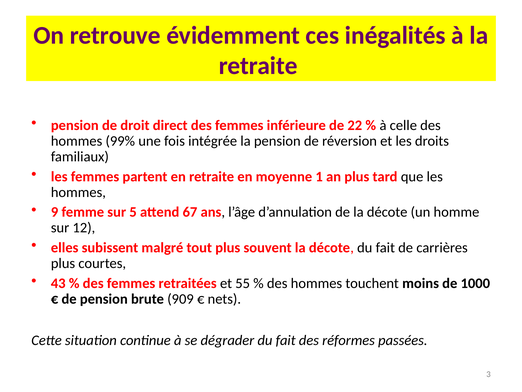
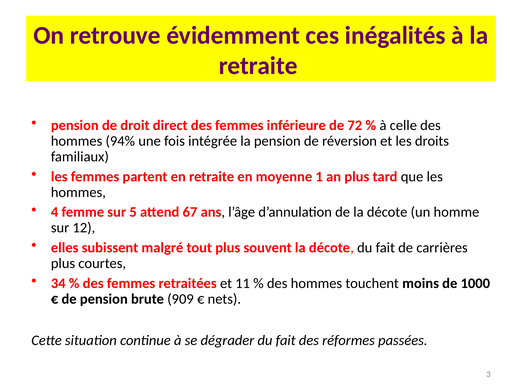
22: 22 -> 72
99%: 99% -> 94%
9: 9 -> 4
43: 43 -> 34
55: 55 -> 11
